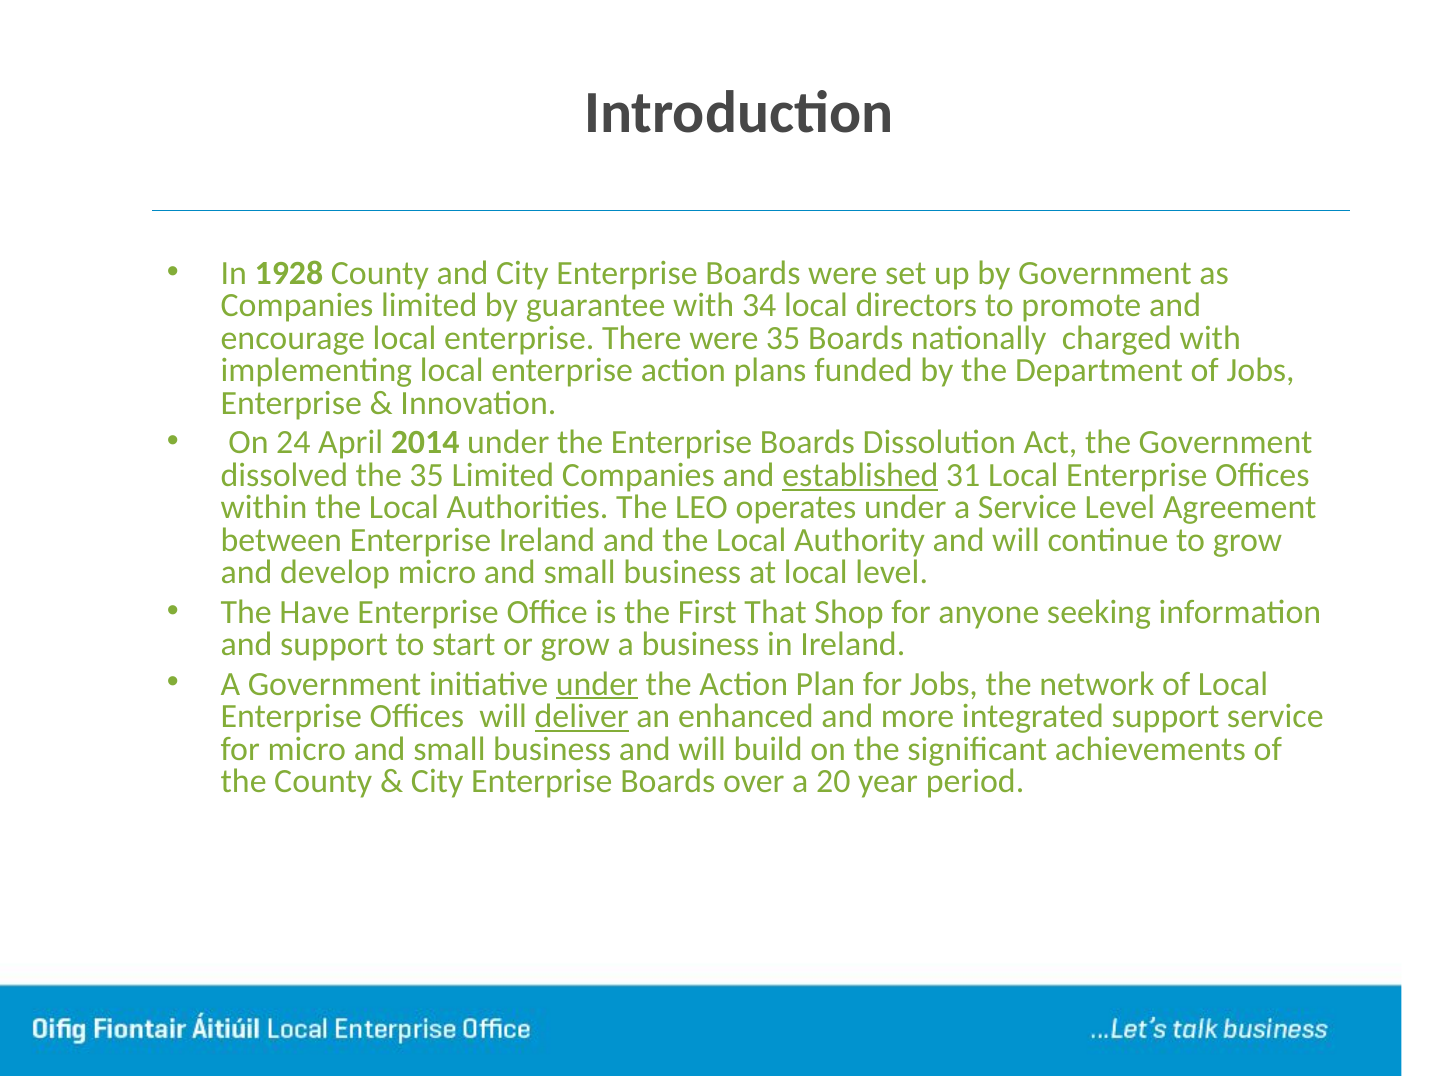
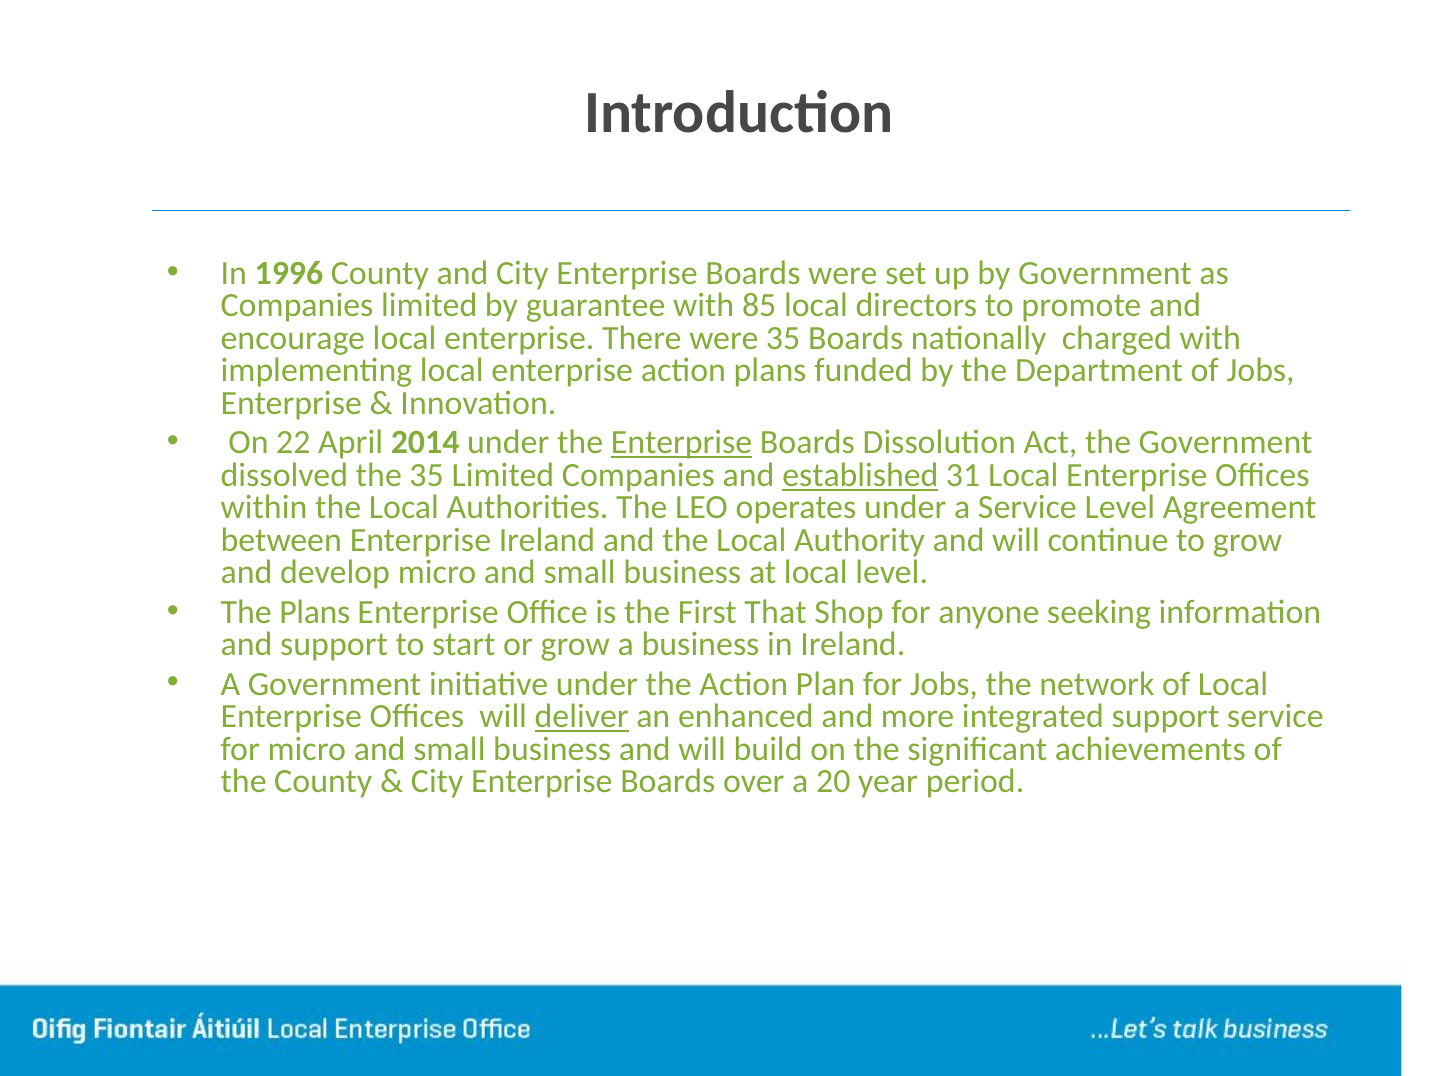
1928: 1928 -> 1996
34: 34 -> 85
24: 24 -> 22
Enterprise at (682, 443) underline: none -> present
The Have: Have -> Plans
under at (597, 684) underline: present -> none
